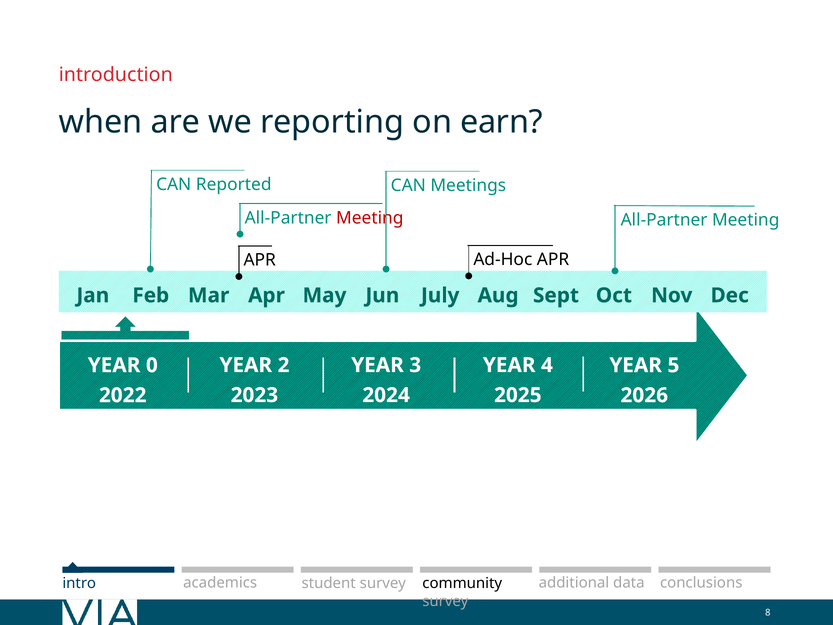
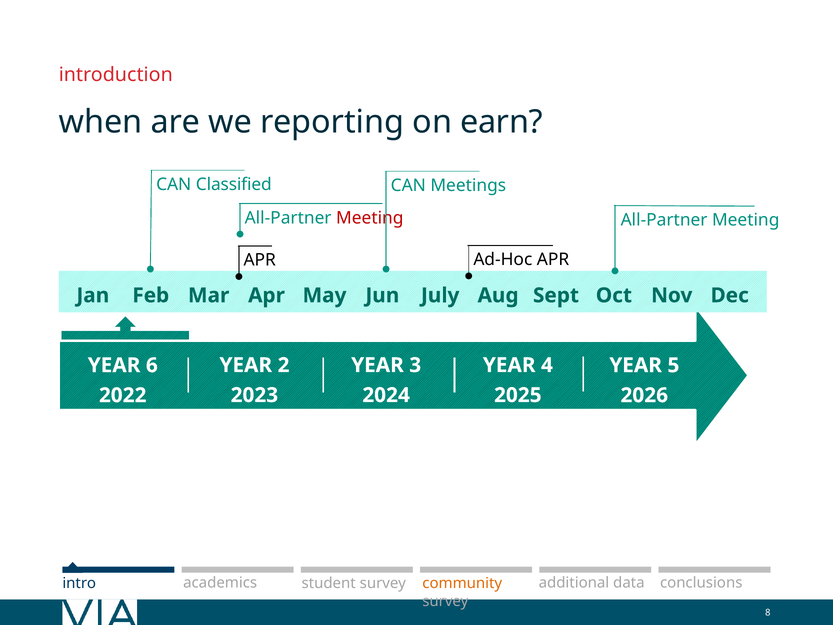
Reported: Reported -> Classified
0: 0 -> 6
community colour: black -> orange
